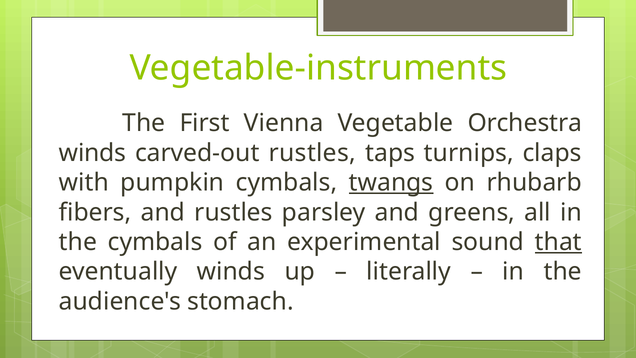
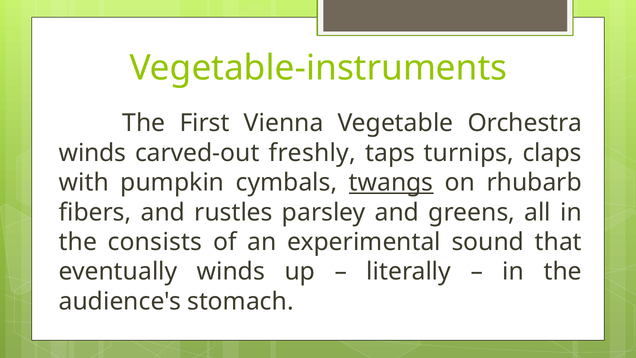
carved-out rustles: rustles -> freshly
the cymbals: cymbals -> consists
that underline: present -> none
